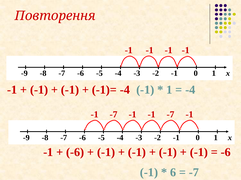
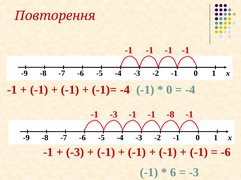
1 at (169, 90): 1 -> 0
-7 at (114, 115): -7 -> -3
-7 at (170, 115): -7 -> -8
-6 at (75, 153): -6 -> -3
-7 at (194, 173): -7 -> -3
